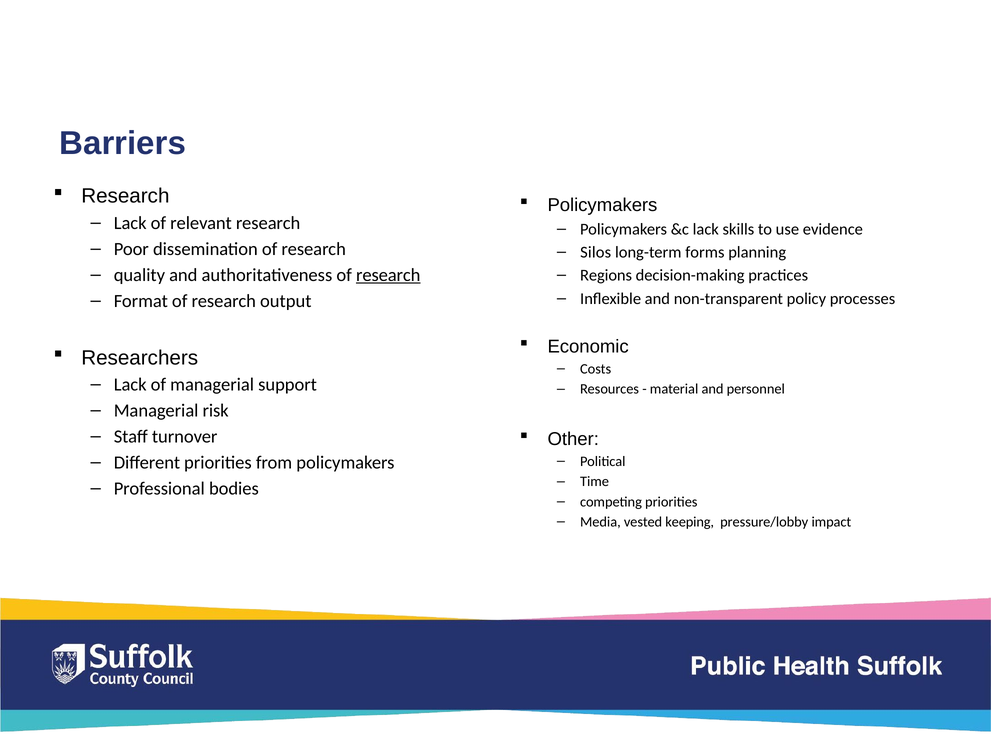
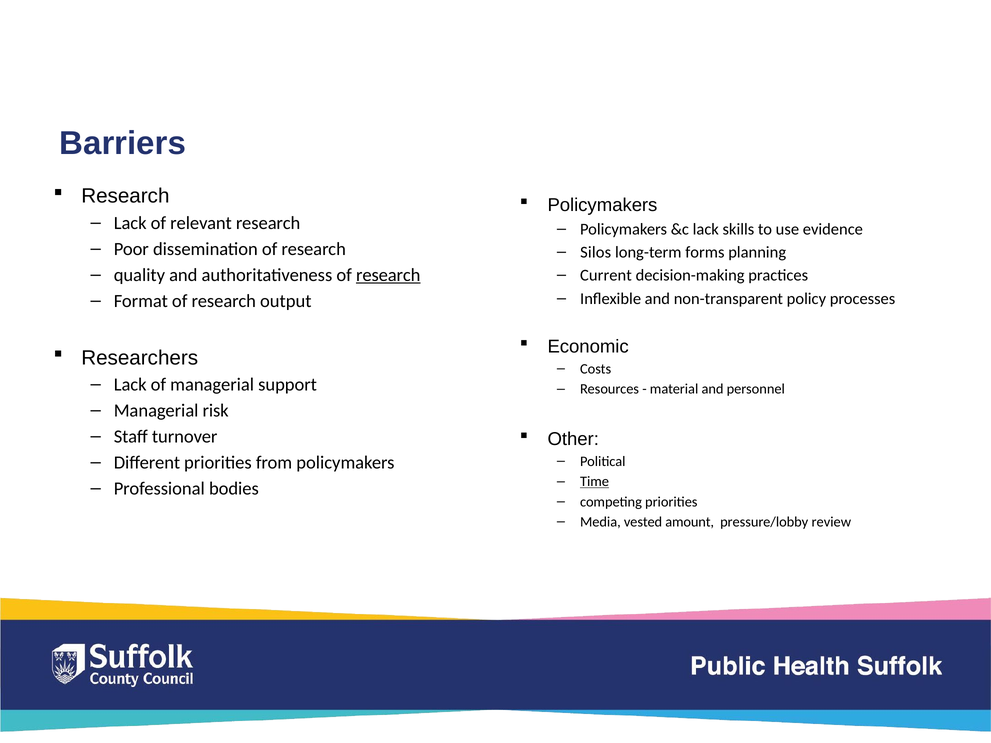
Regions: Regions -> Current
Time underline: none -> present
keeping: keeping -> amount
impact: impact -> review
